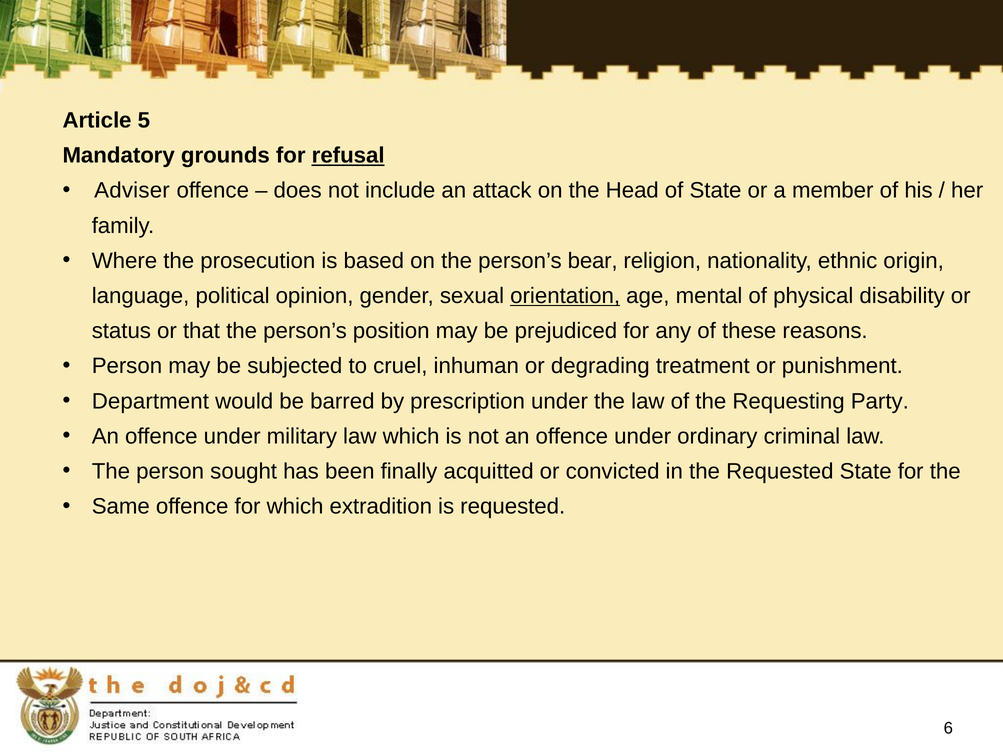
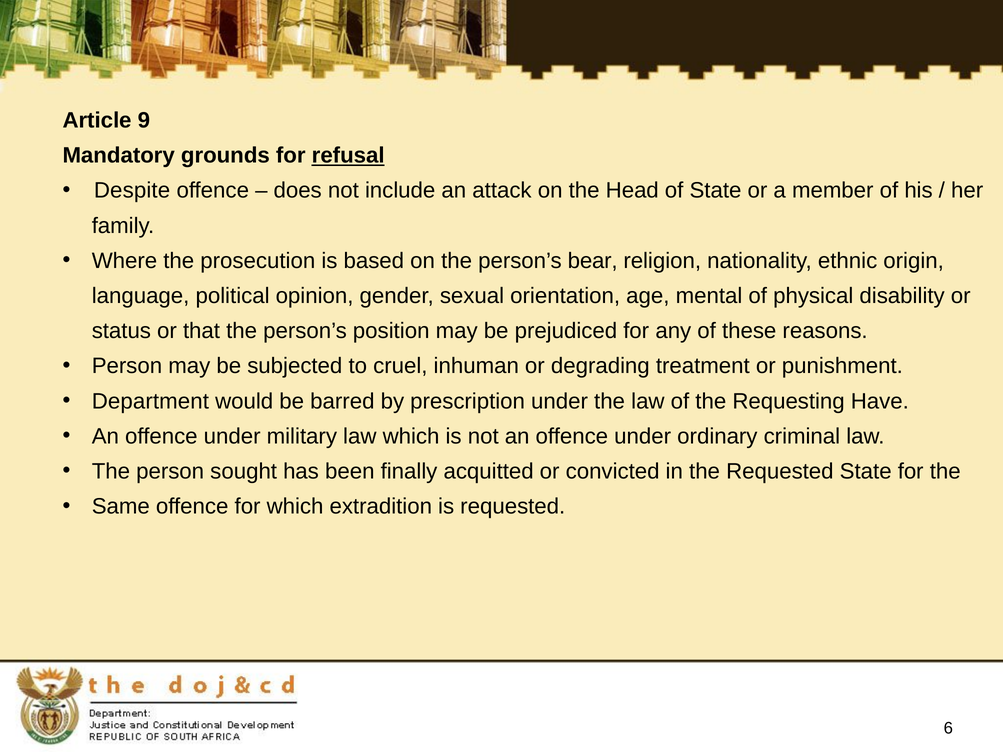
5: 5 -> 9
Adviser: Adviser -> Despite
orientation underline: present -> none
Party: Party -> Have
